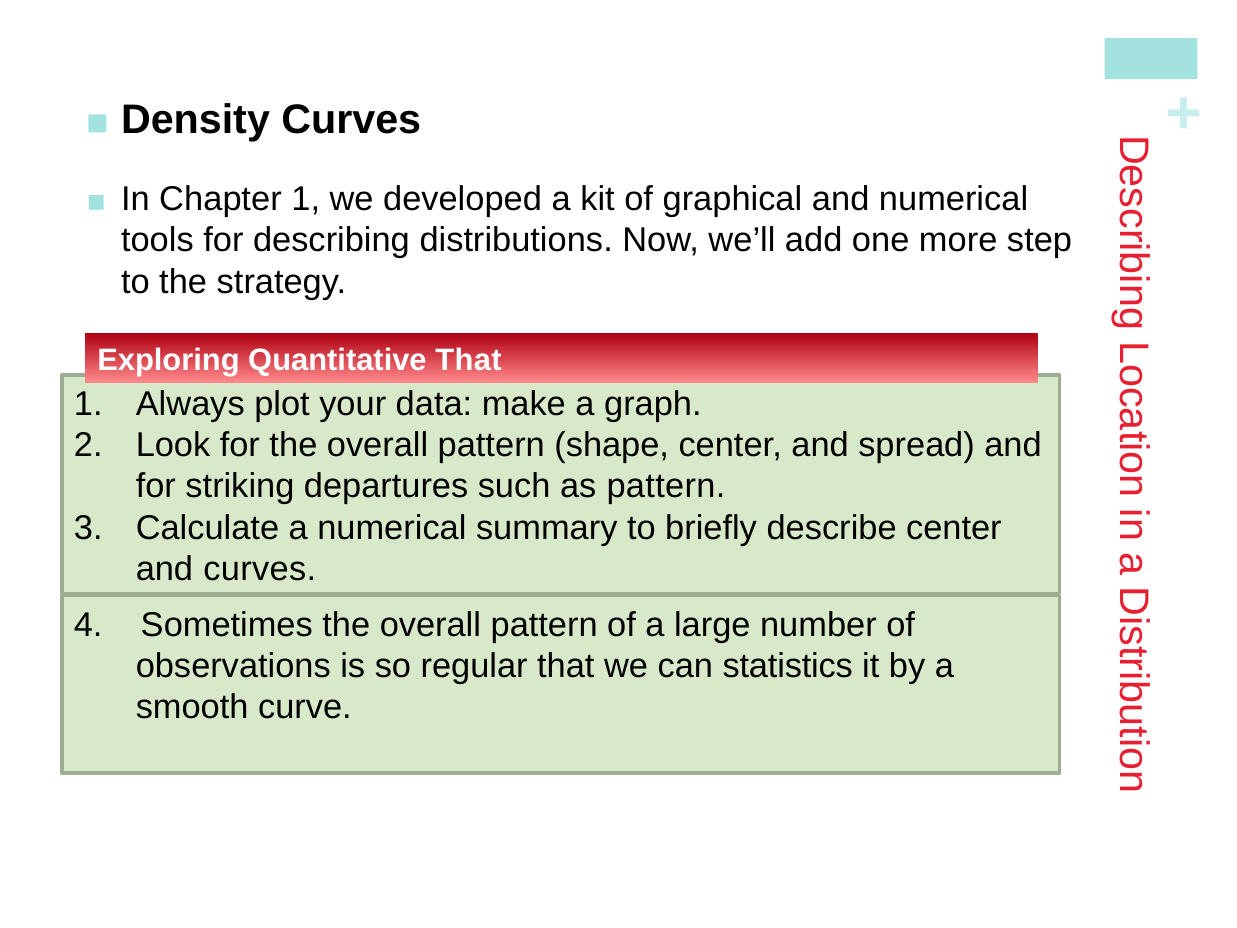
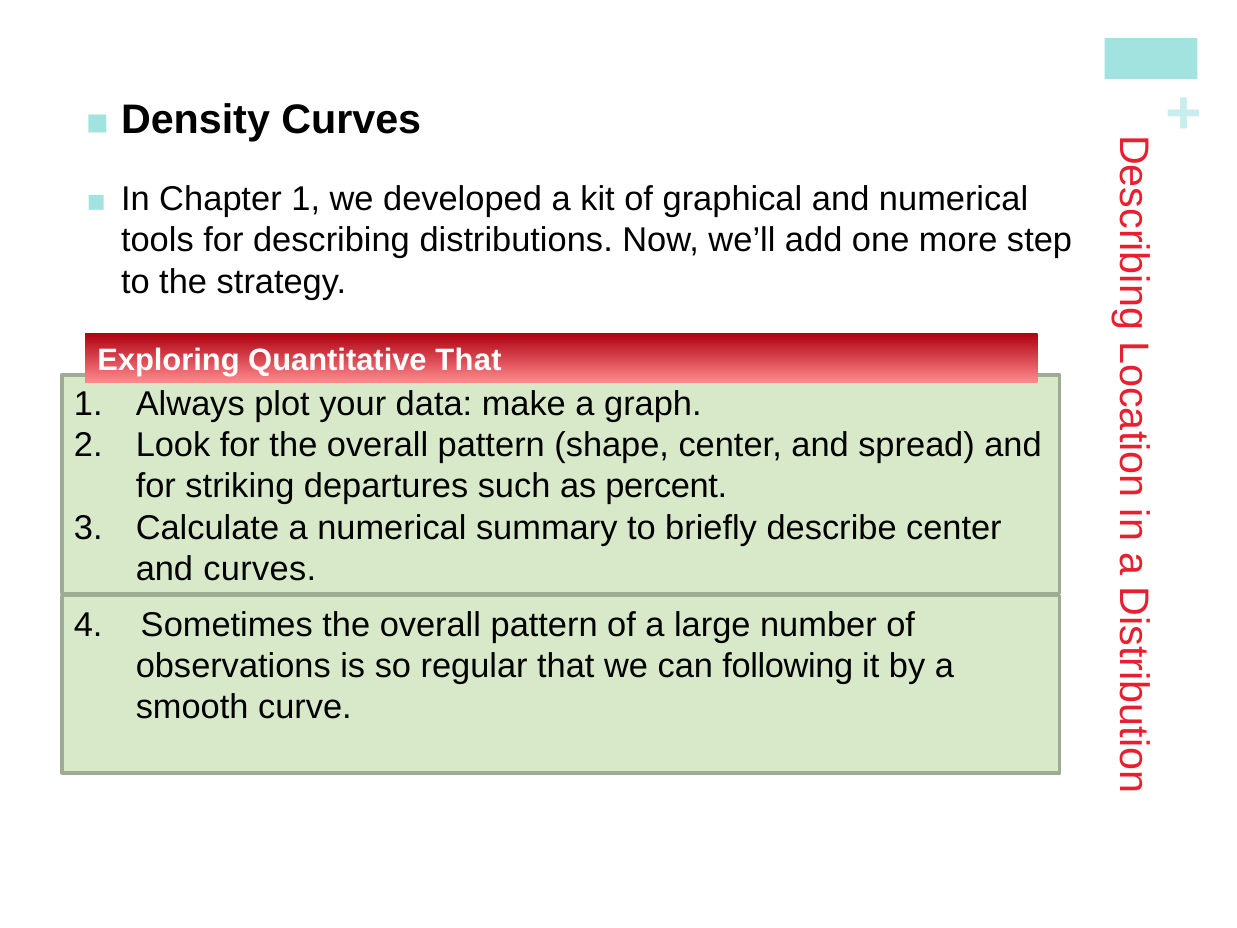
as pattern: pattern -> percent
statistics: statistics -> following
